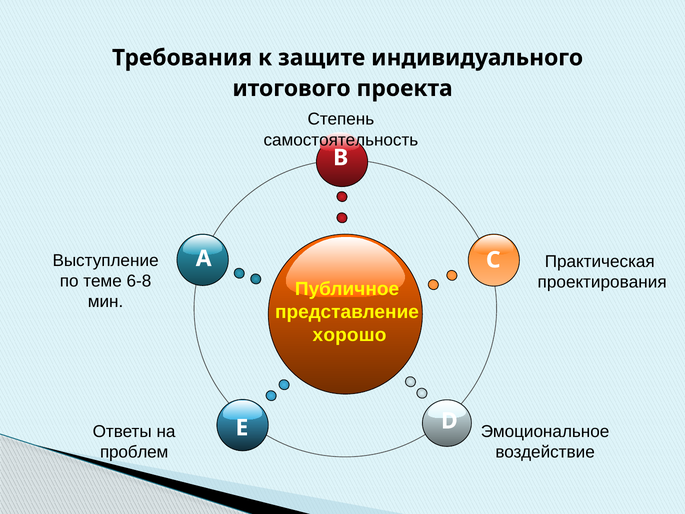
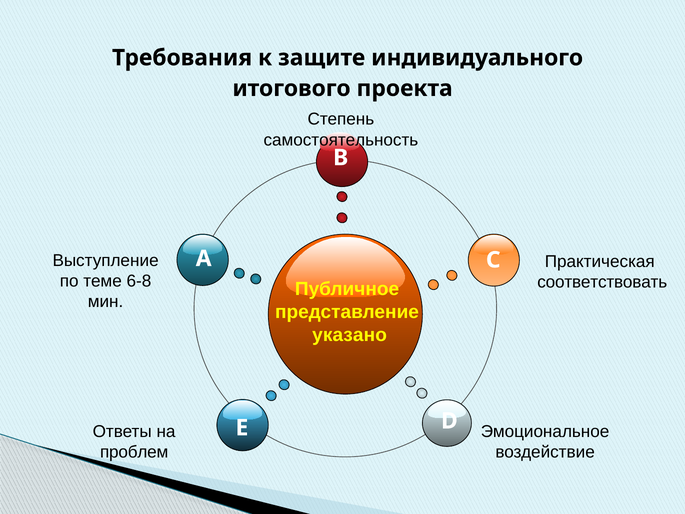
проектирования: проектирования -> соответствовать
хорошо: хорошо -> указано
